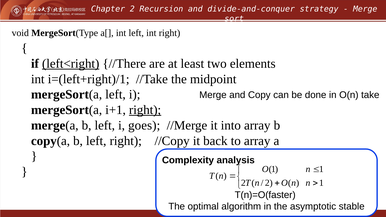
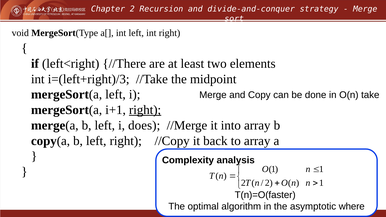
left<right underline: present -> none
i=(left+right)/1: i=(left+right)/1 -> i=(left+right)/3
goes: goes -> does
stable: stable -> where
